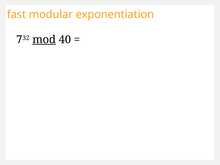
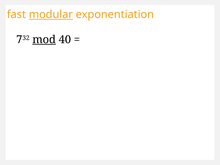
modular underline: none -> present
